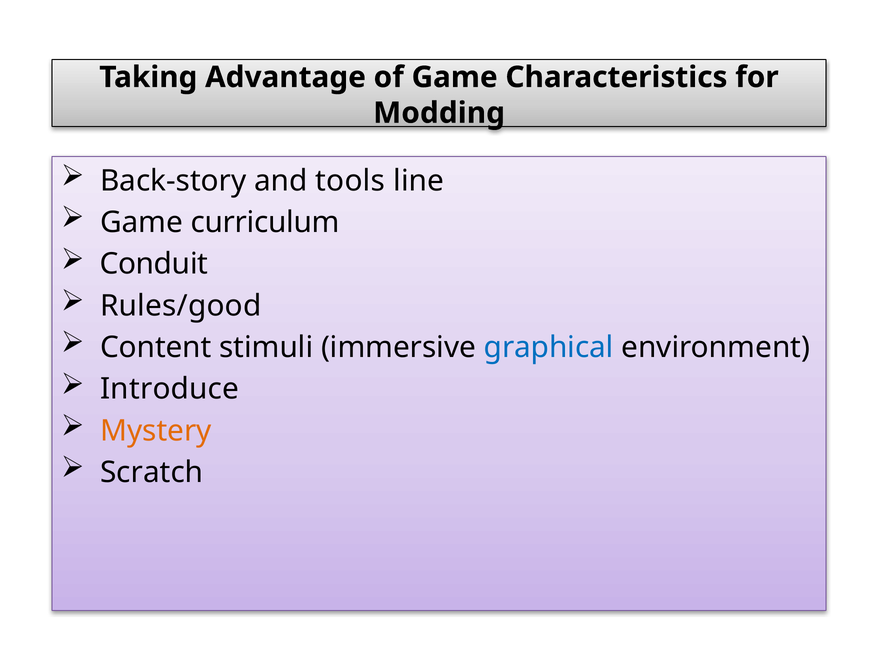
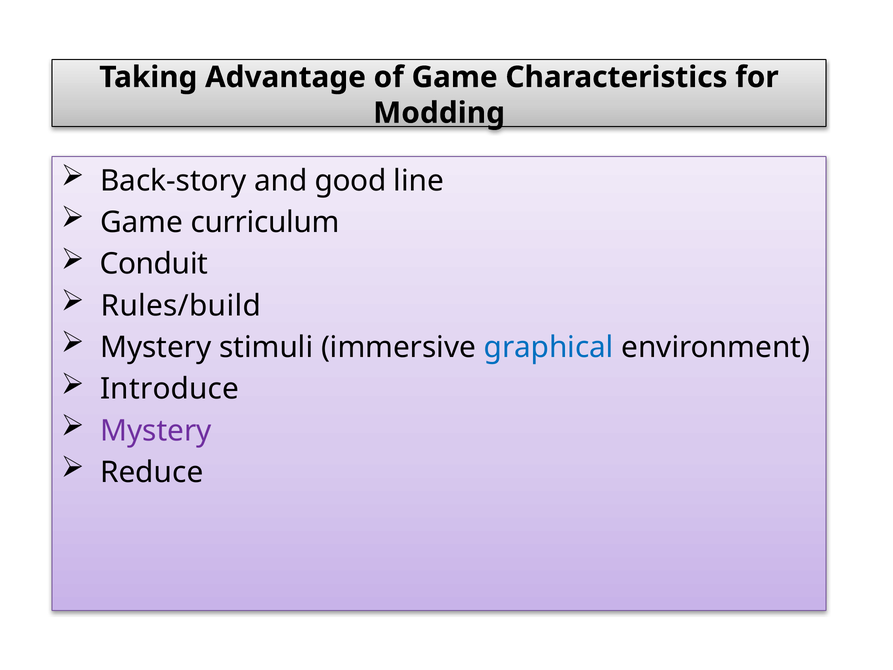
tools: tools -> good
Rules/good: Rules/good -> Rules/build
Content at (156, 347): Content -> Mystery
Mystery at (156, 431) colour: orange -> purple
Scratch: Scratch -> Reduce
